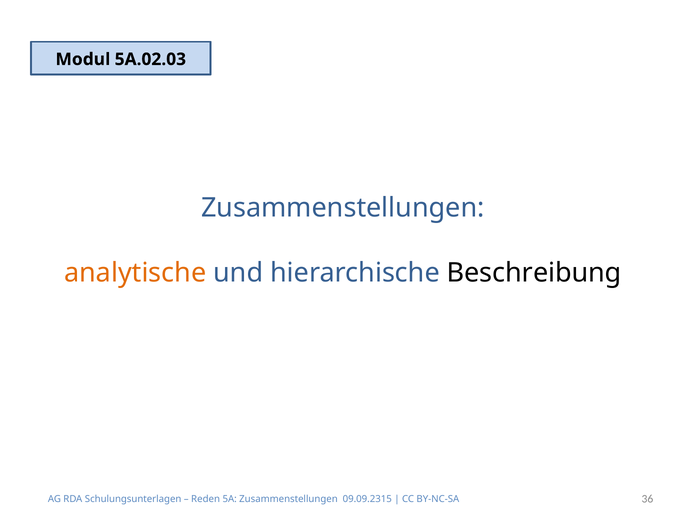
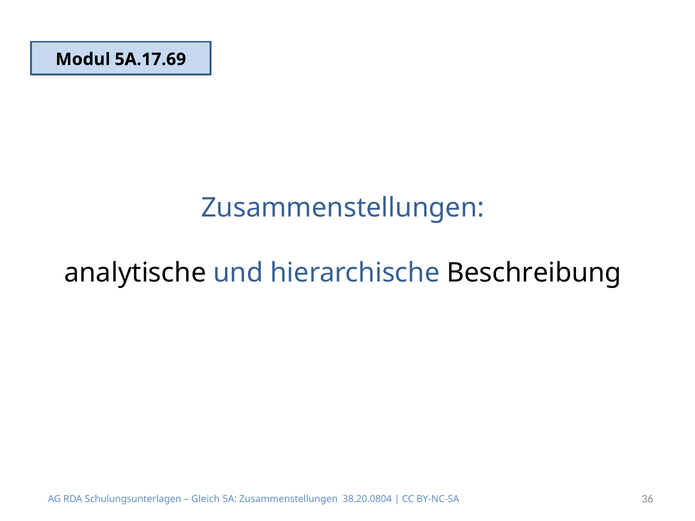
5A.02.03: 5A.02.03 -> 5A.17.69
analytische colour: orange -> black
Reden: Reden -> Gleich
09.09.2315: 09.09.2315 -> 38.20.0804
